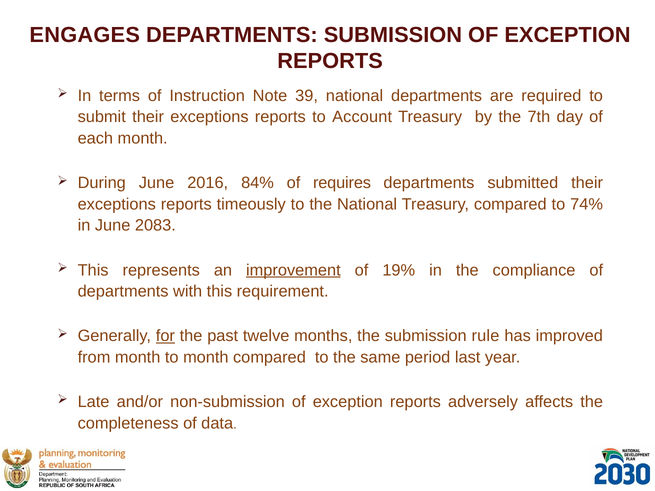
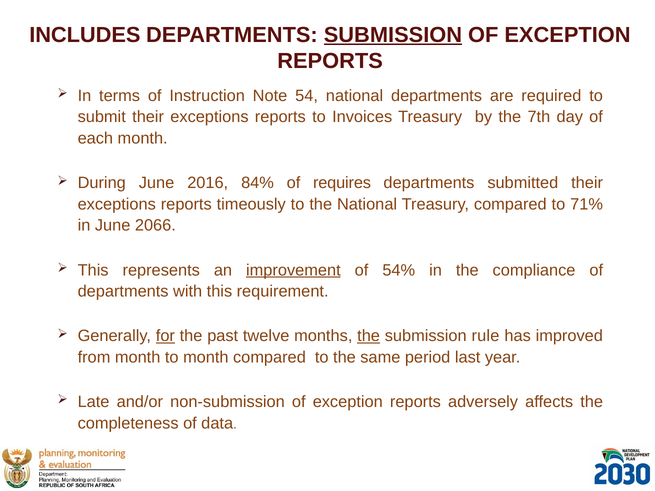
ENGAGES: ENGAGES -> INCLUDES
SUBMISSION at (393, 35) underline: none -> present
39: 39 -> 54
Account: Account -> Invoices
74%: 74% -> 71%
2083: 2083 -> 2066
19%: 19% -> 54%
the at (369, 336) underline: none -> present
